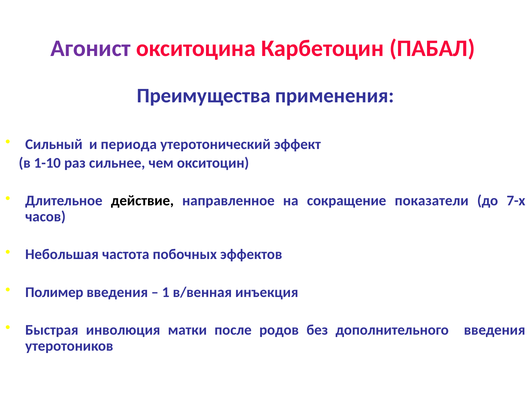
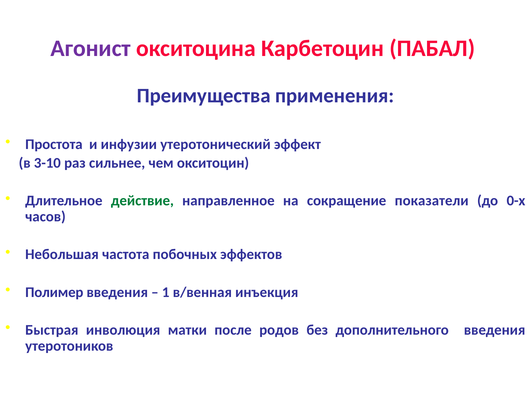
Сильный: Сильный -> Простота
периода: периода -> инфузии
1-10: 1-10 -> 3-10
действие colour: black -> green
7-х: 7-х -> 0-х
